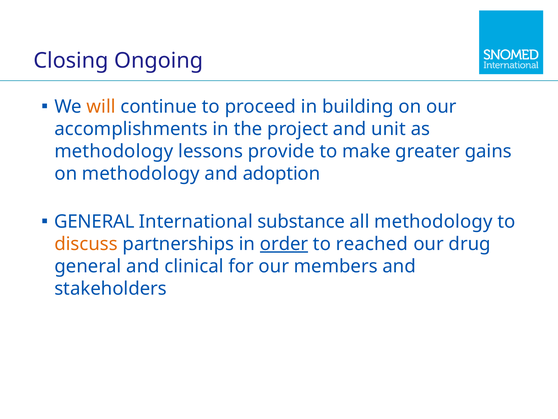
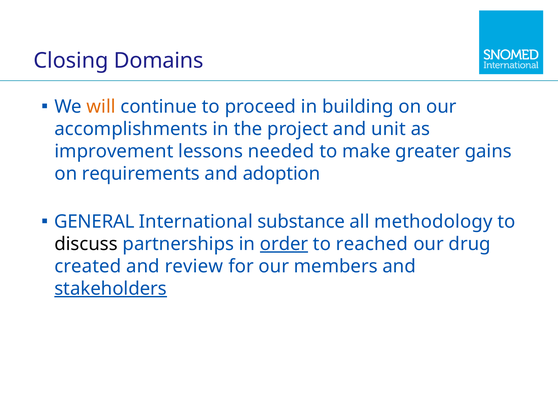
Ongoing: Ongoing -> Domains
methodology at (114, 151): methodology -> improvement
provide: provide -> needed
on methodology: methodology -> requirements
discuss colour: orange -> black
general at (88, 266): general -> created
clinical: clinical -> review
stakeholders underline: none -> present
